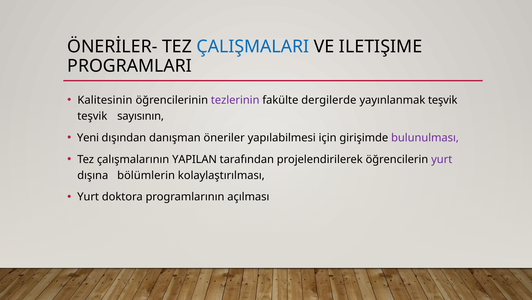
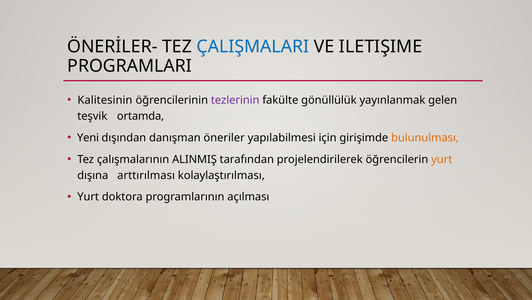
dergilerde: dergilerde -> gönüllülük
yayınlanmak teşvik: teşvik -> gelen
sayısının: sayısının -> ortamda
bulunulması colour: purple -> orange
YAPILAN: YAPILAN -> ALINMIŞ
yurt at (442, 159) colour: purple -> orange
bölümlerin: bölümlerin -> arttırılması
